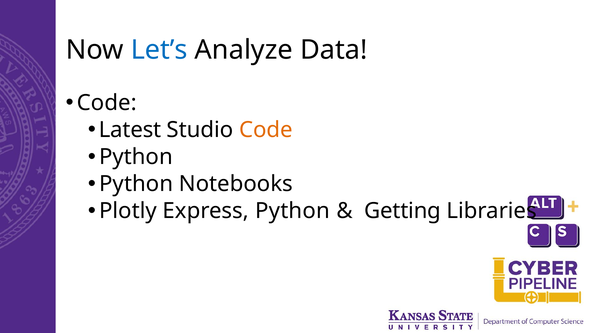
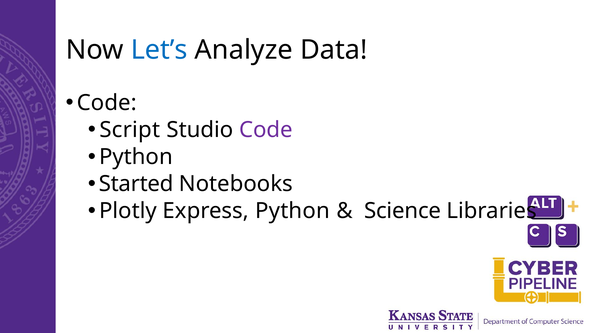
Latest: Latest -> Script
Code at (266, 130) colour: orange -> purple
Python at (136, 184): Python -> Started
Getting: Getting -> Science
